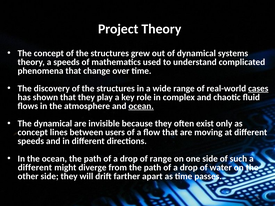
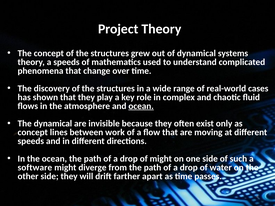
cases underline: present -> none
users: users -> work
of range: range -> might
different at (35, 168): different -> software
